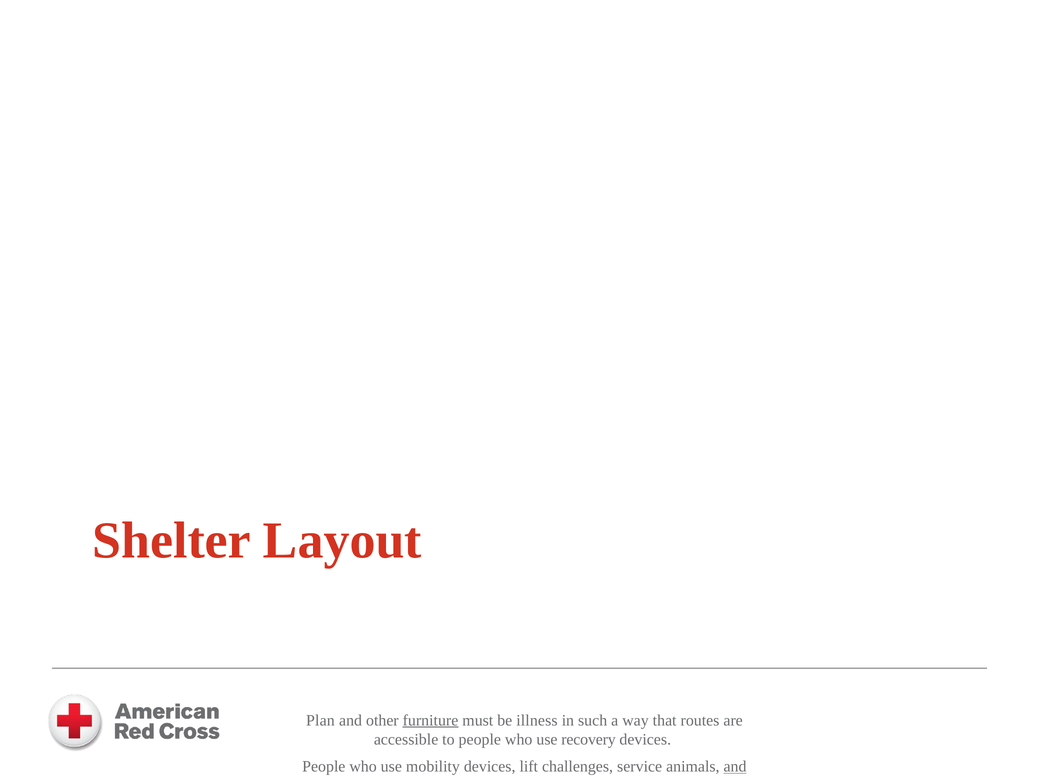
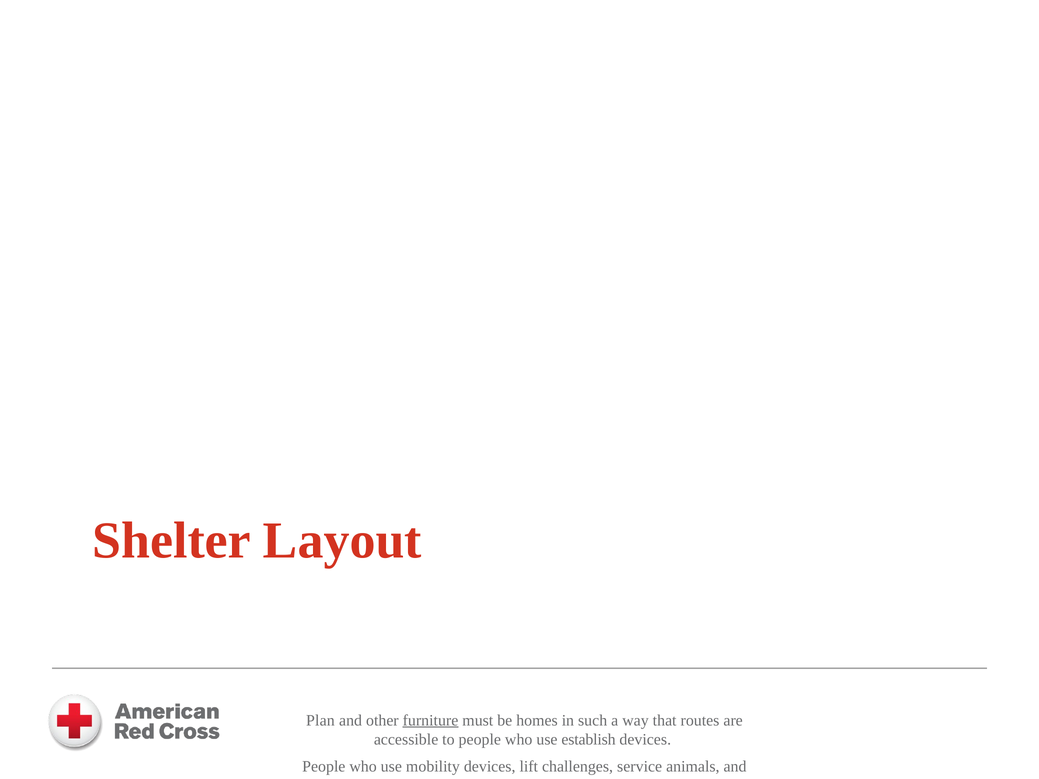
illness: illness -> homes
recovery: recovery -> establish
and at (735, 767) underline: present -> none
